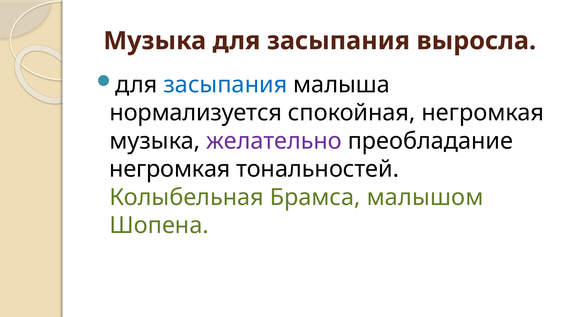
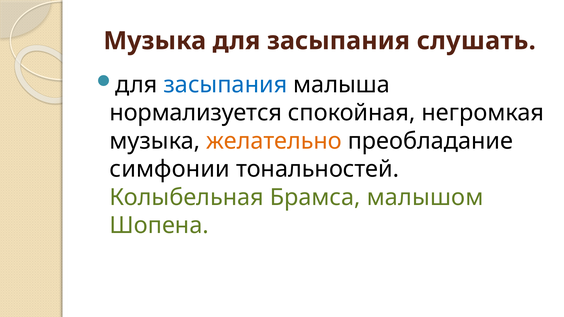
выросла: выросла -> слушать
желательно colour: purple -> orange
негромкая at (170, 169): негромкая -> симфонии
